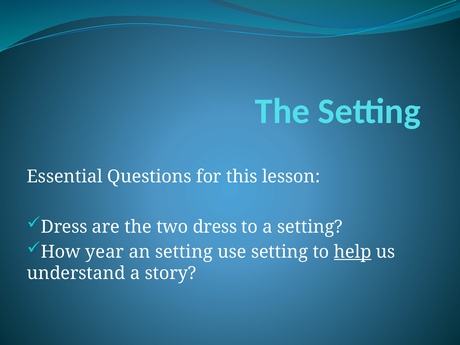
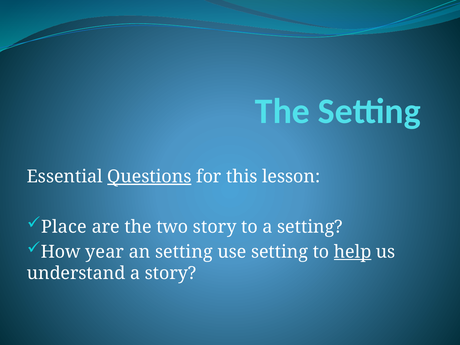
Questions underline: none -> present
Dress at (64, 227): Dress -> Place
two dress: dress -> story
